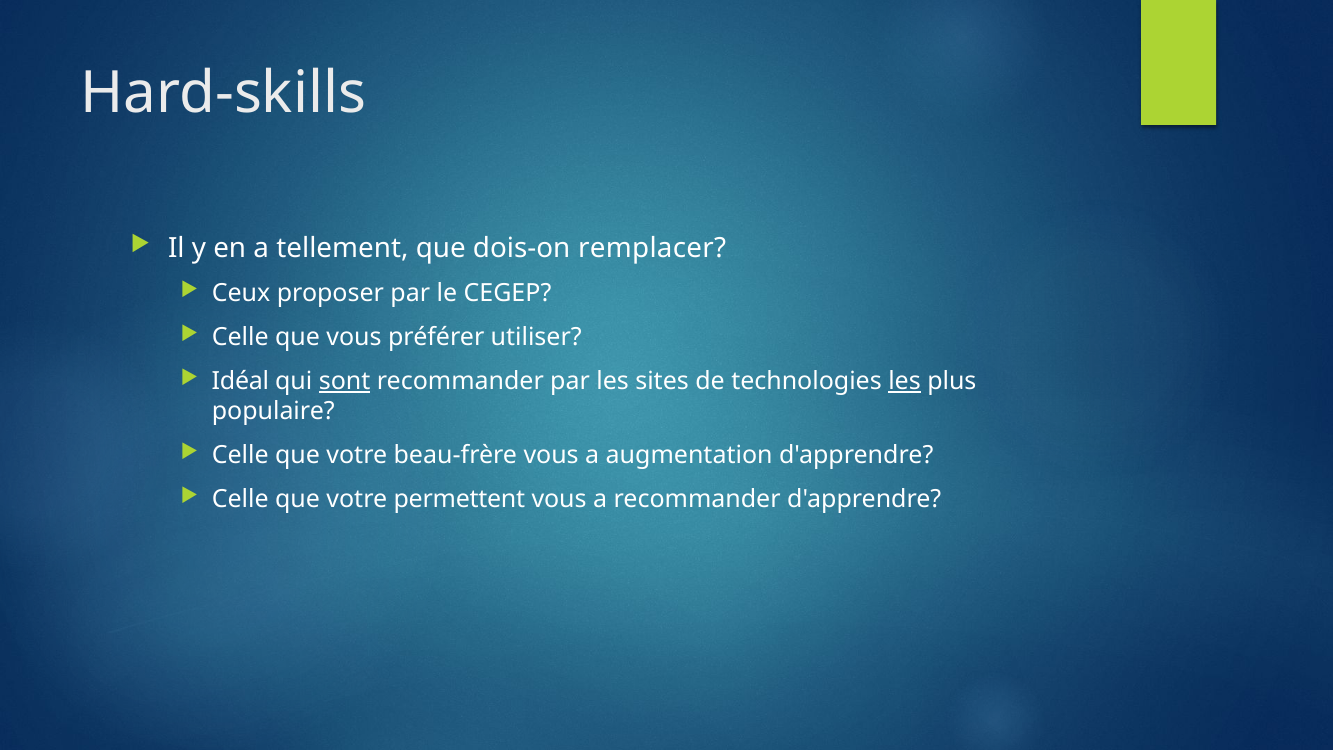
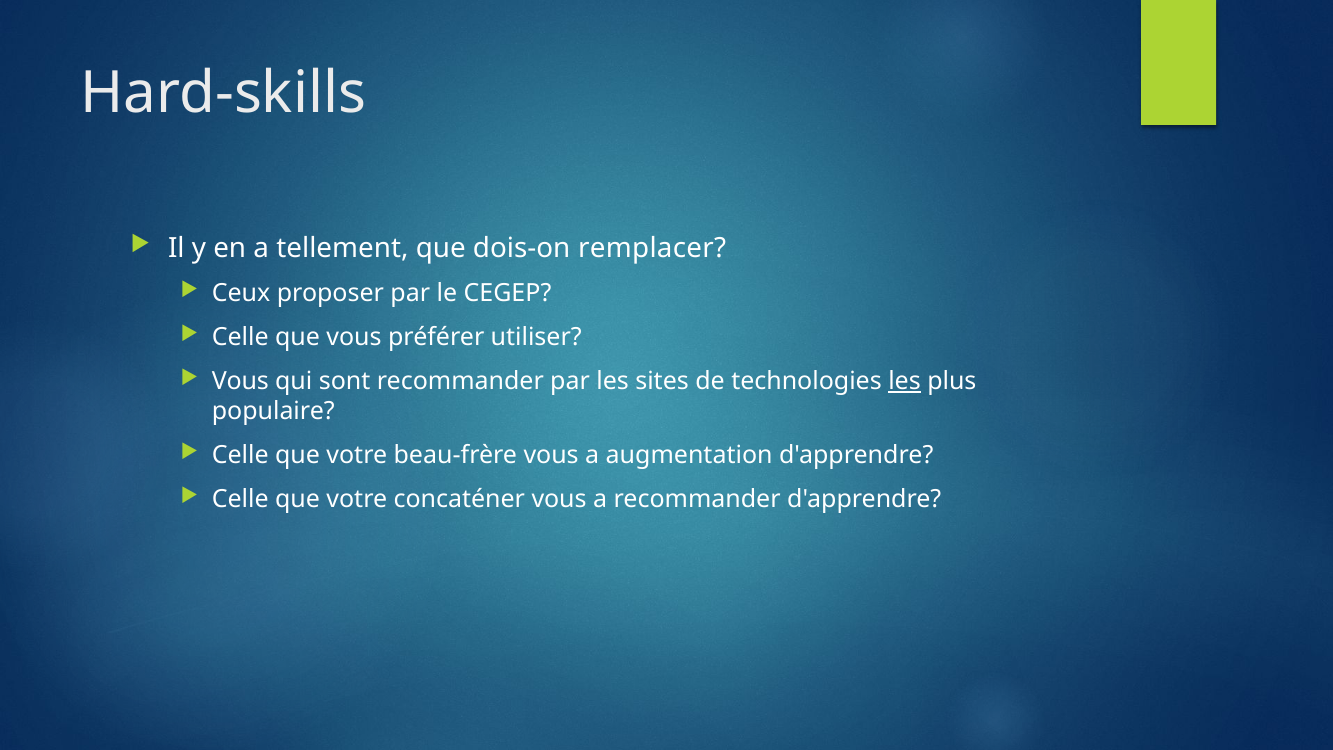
Idéal at (240, 381): Idéal -> Vous
sont underline: present -> none
permettent: permettent -> concaténer
